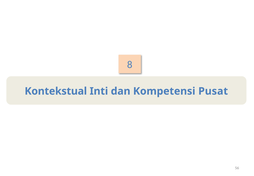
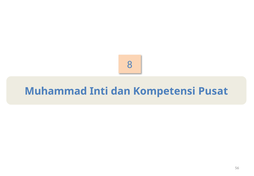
Kontekstual: Kontekstual -> Muhammad
